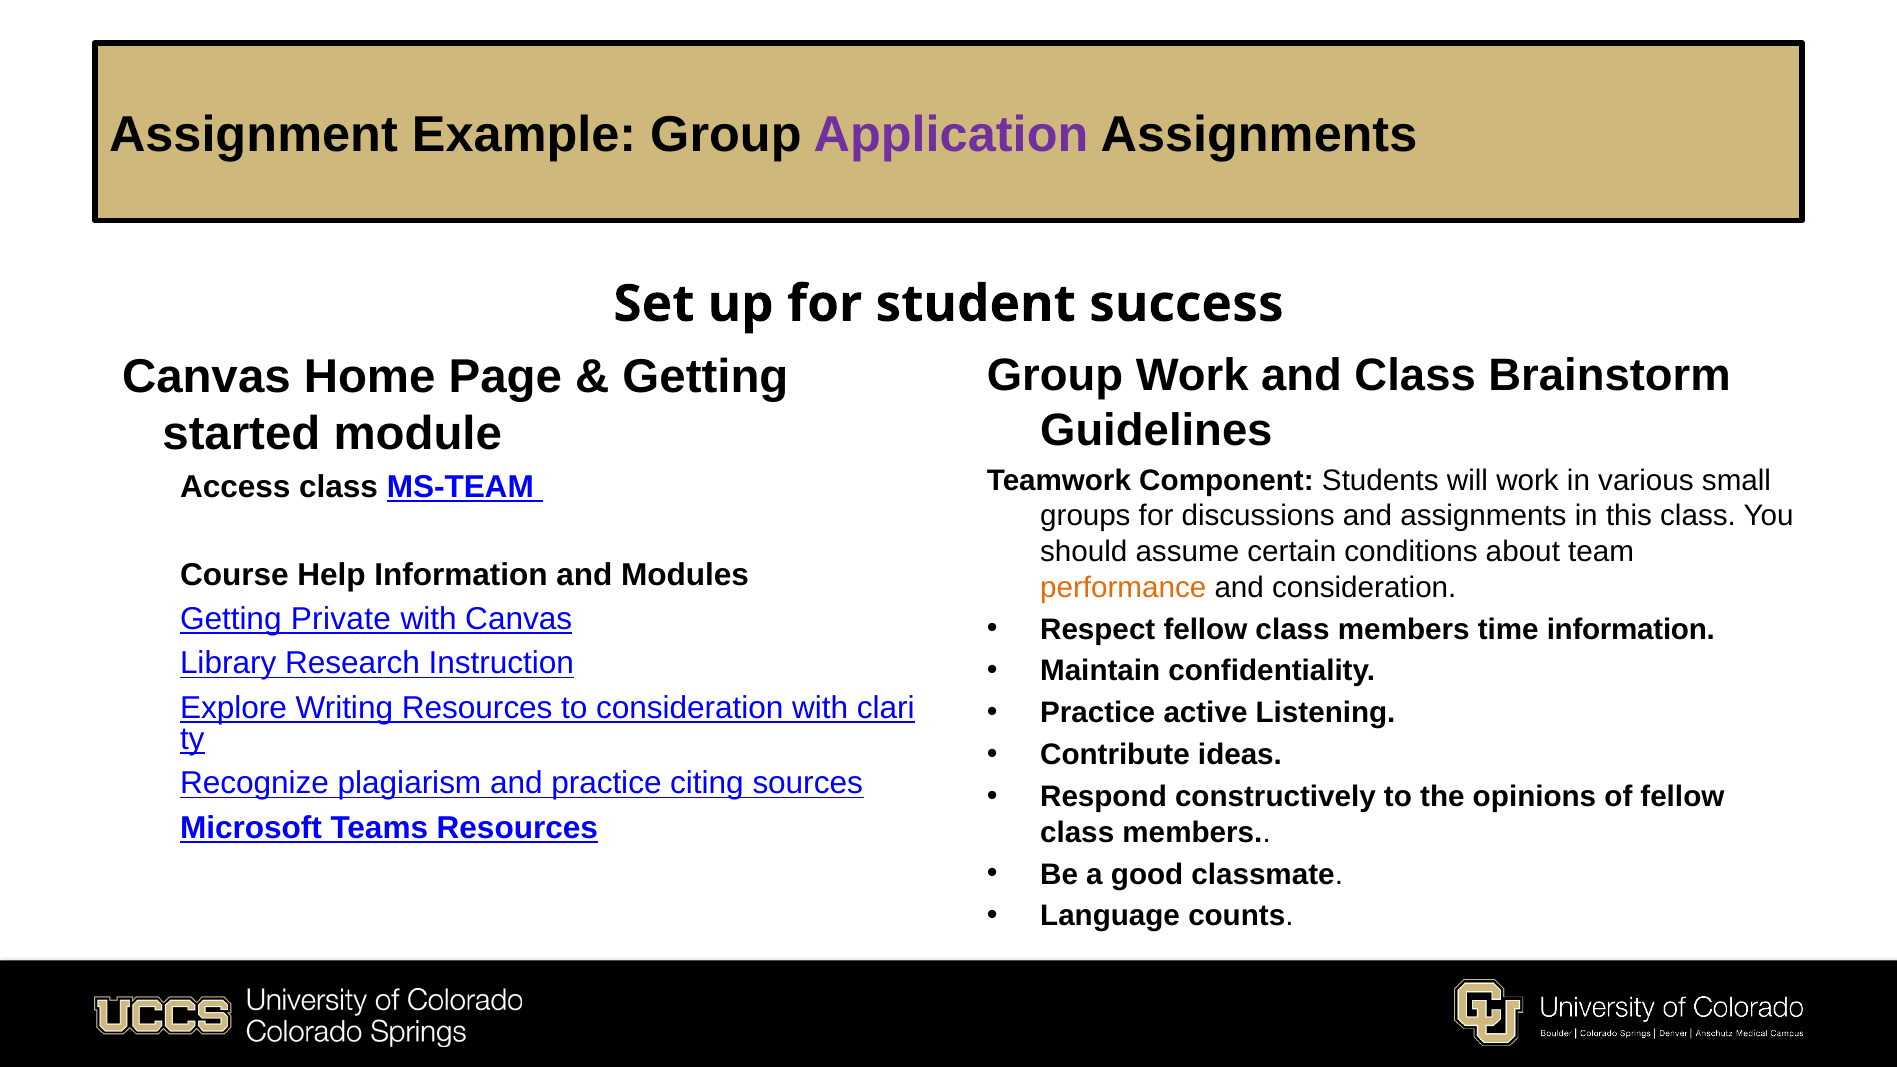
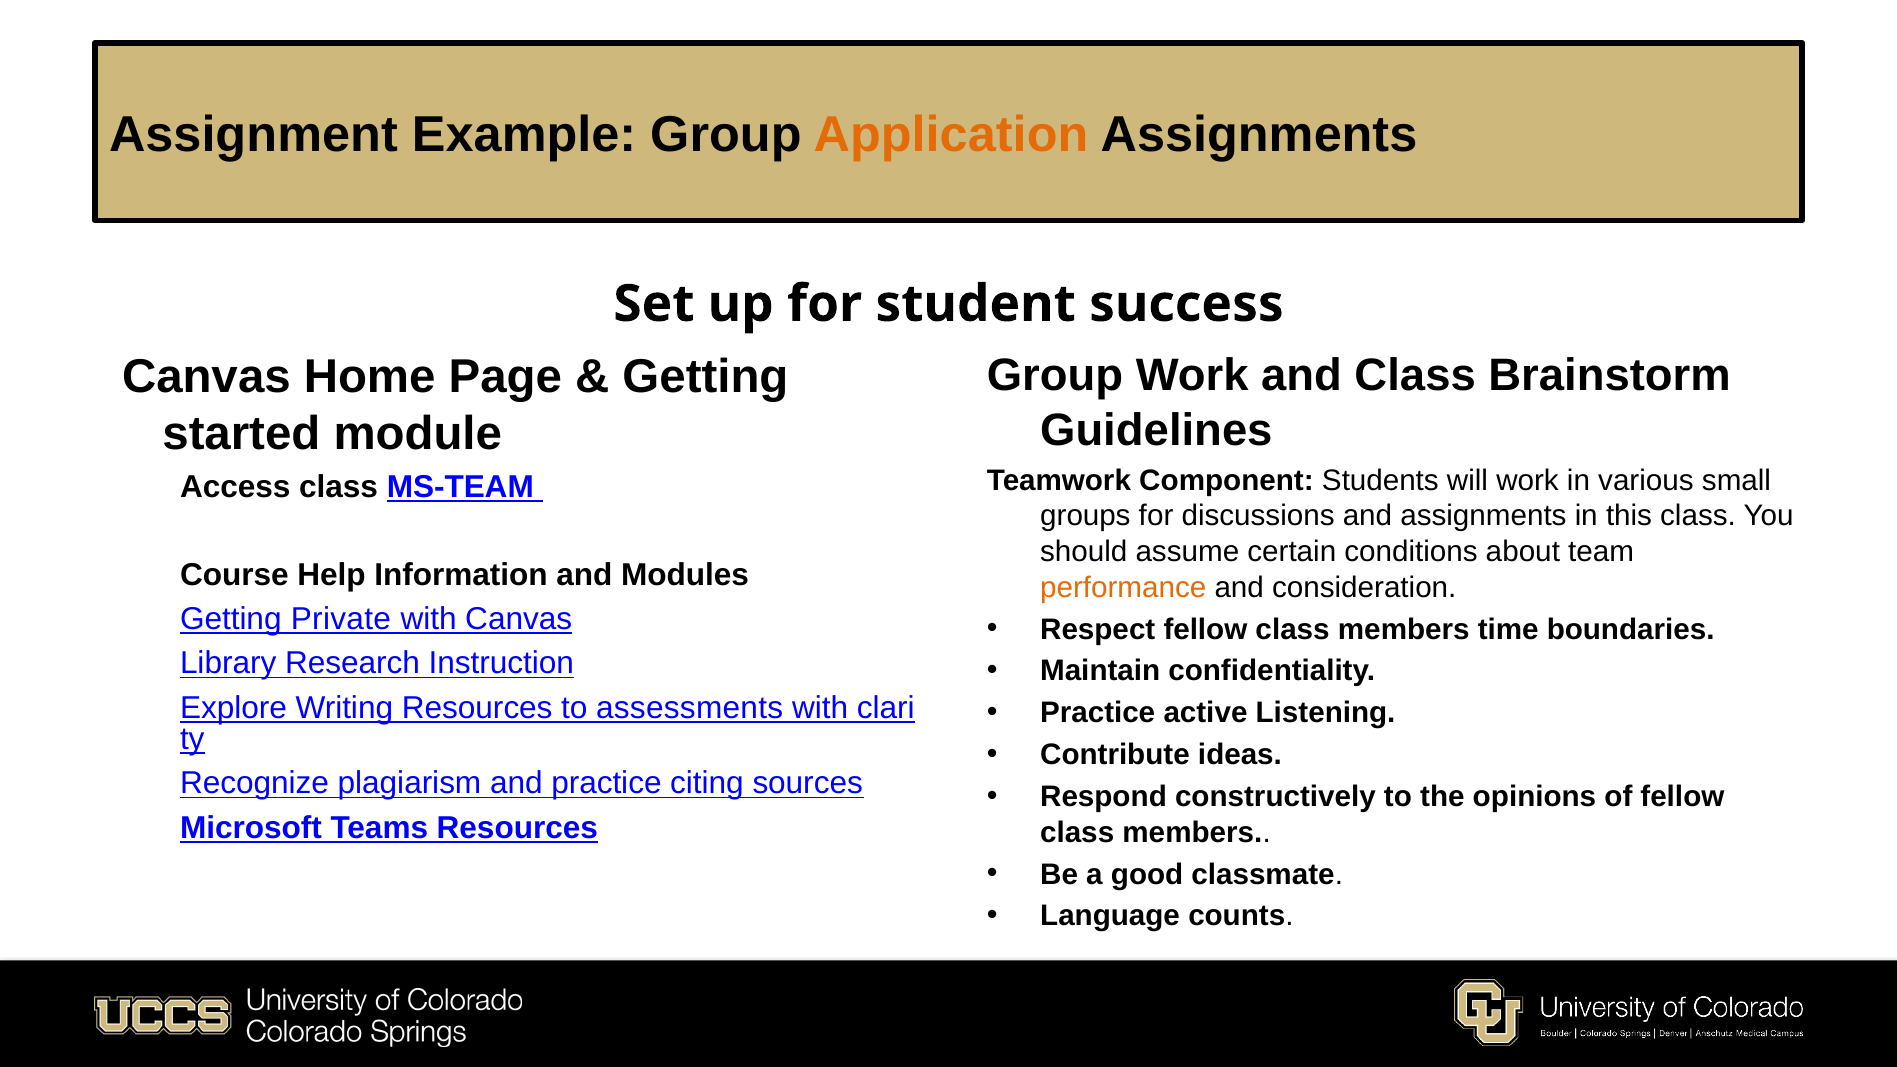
Application colour: purple -> orange
time information: information -> boundaries
to consideration: consideration -> assessments
